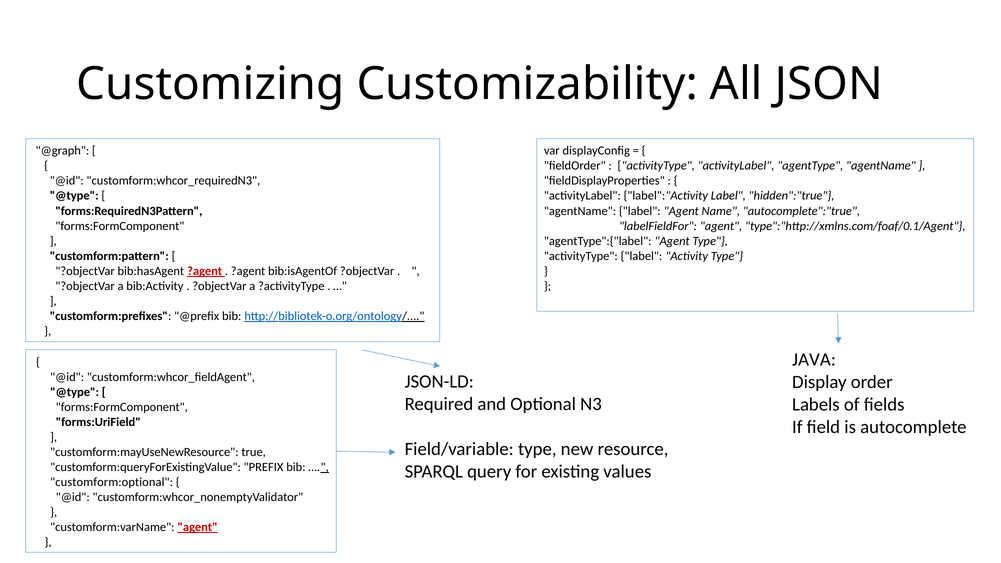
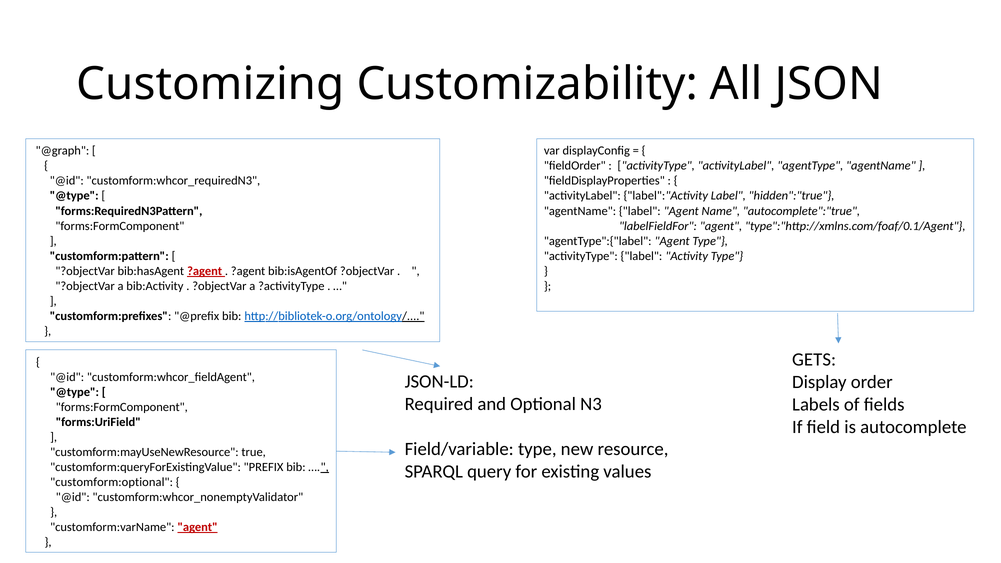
JAVA: JAVA -> GETS
